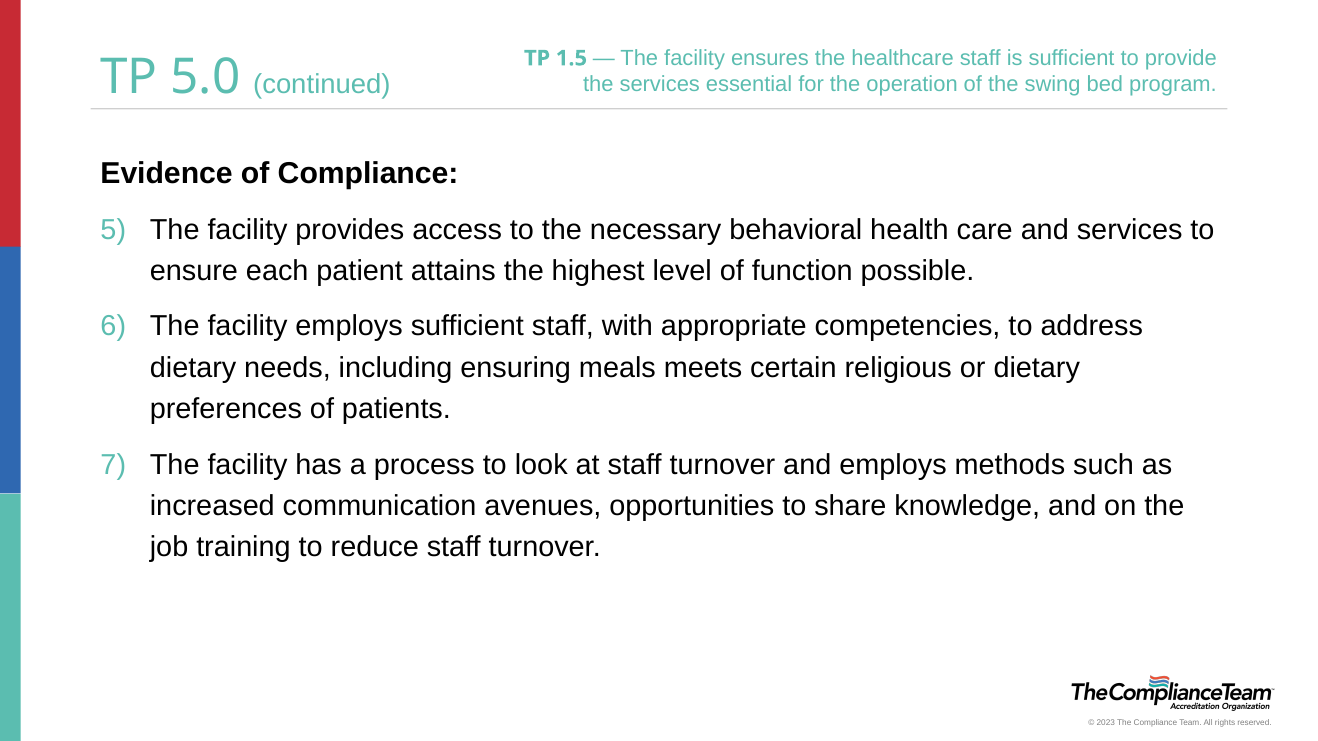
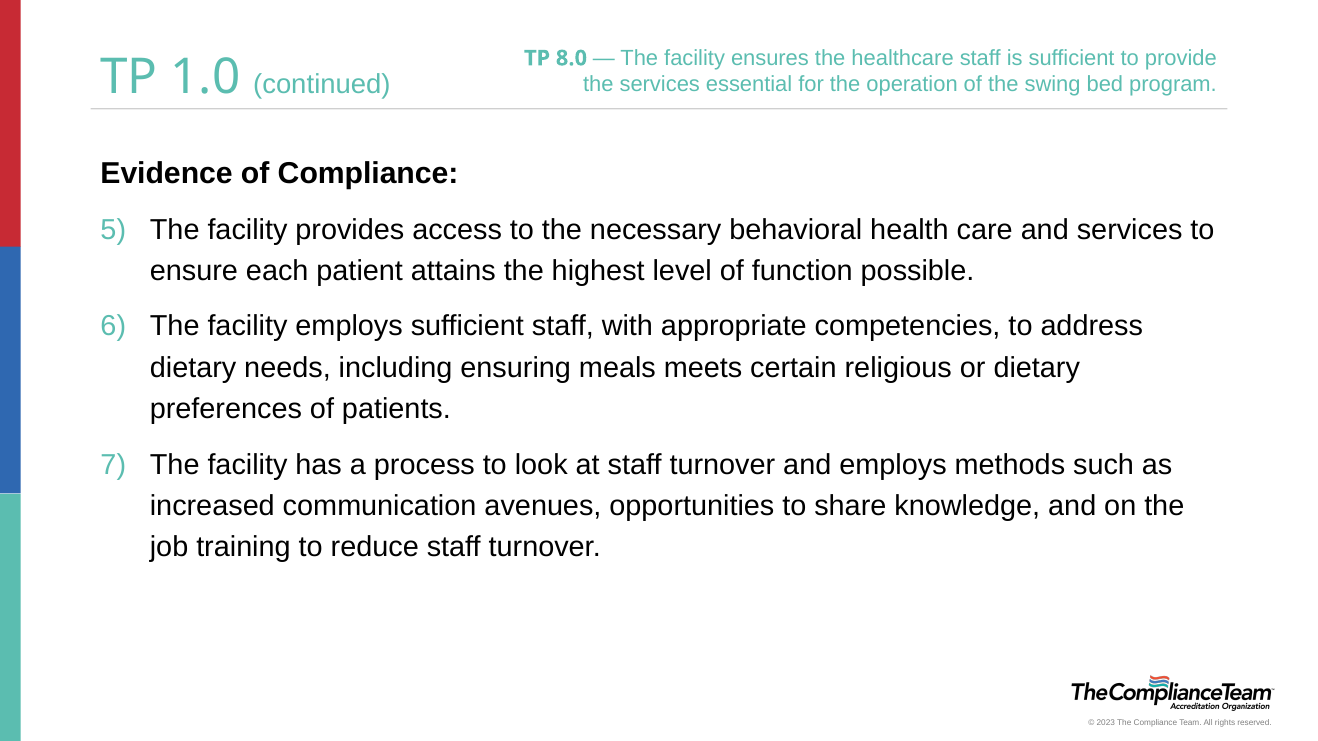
1.5: 1.5 -> 8.0
5.0: 5.0 -> 1.0
